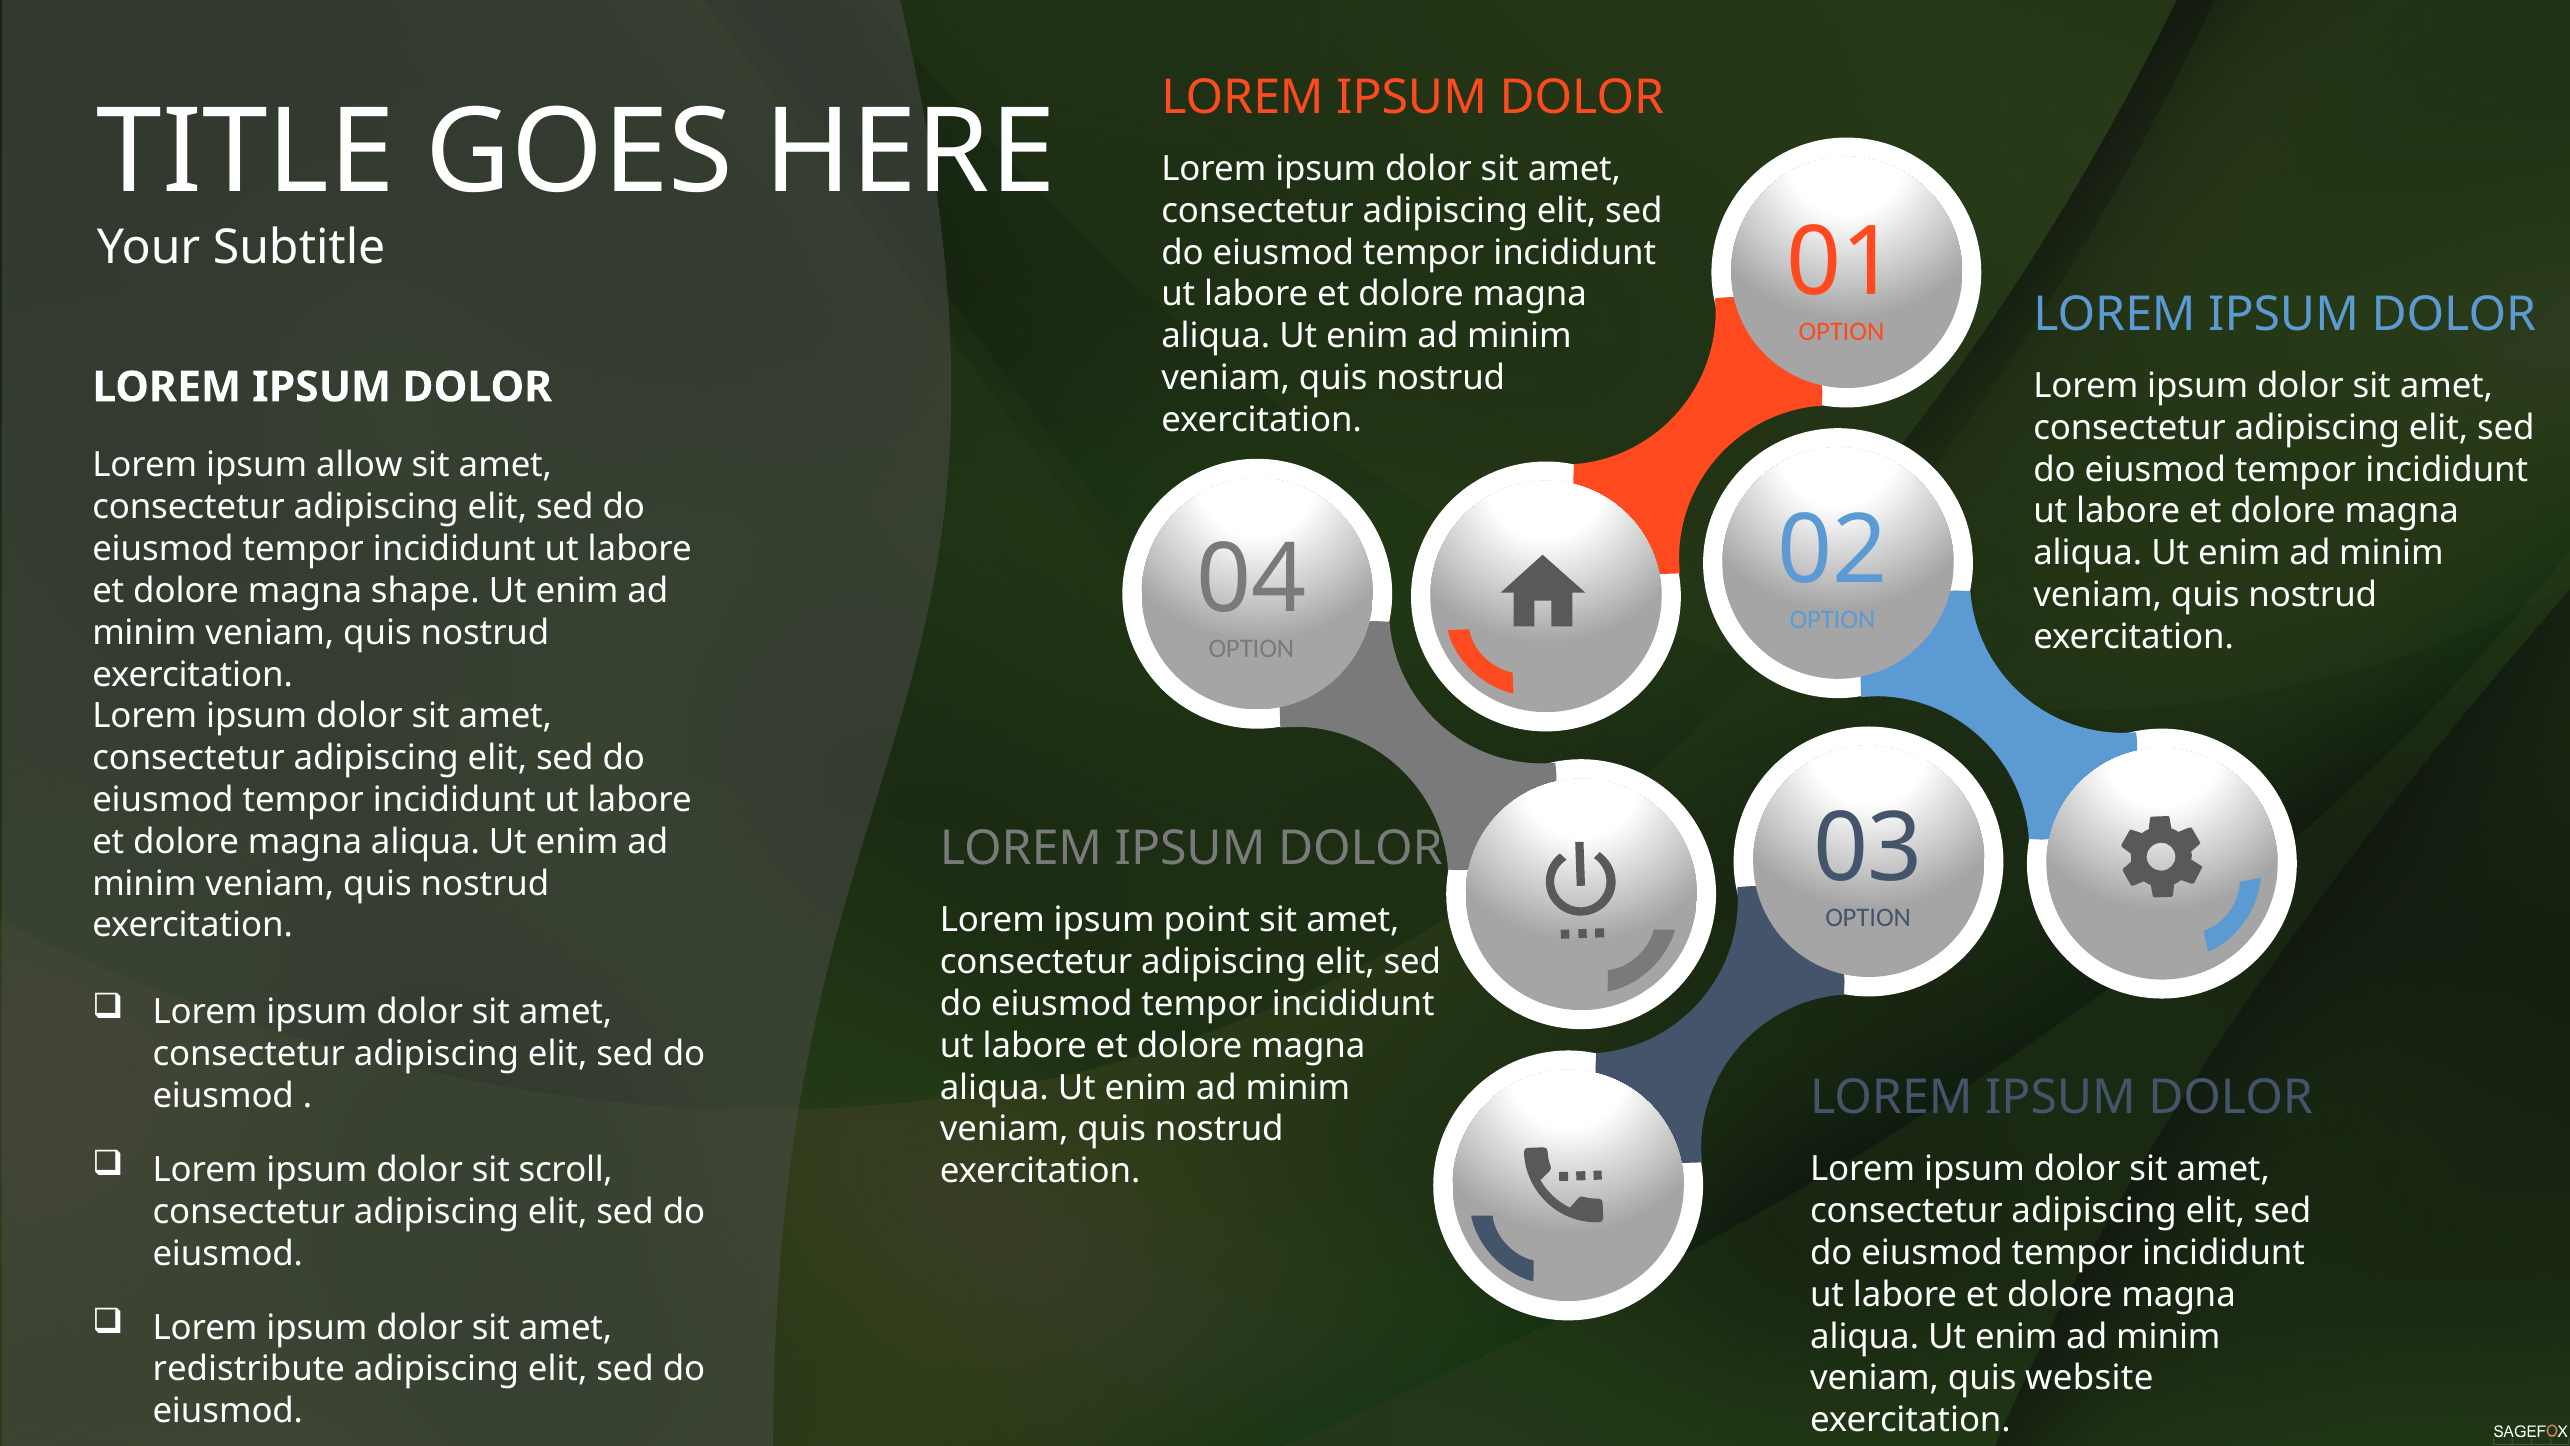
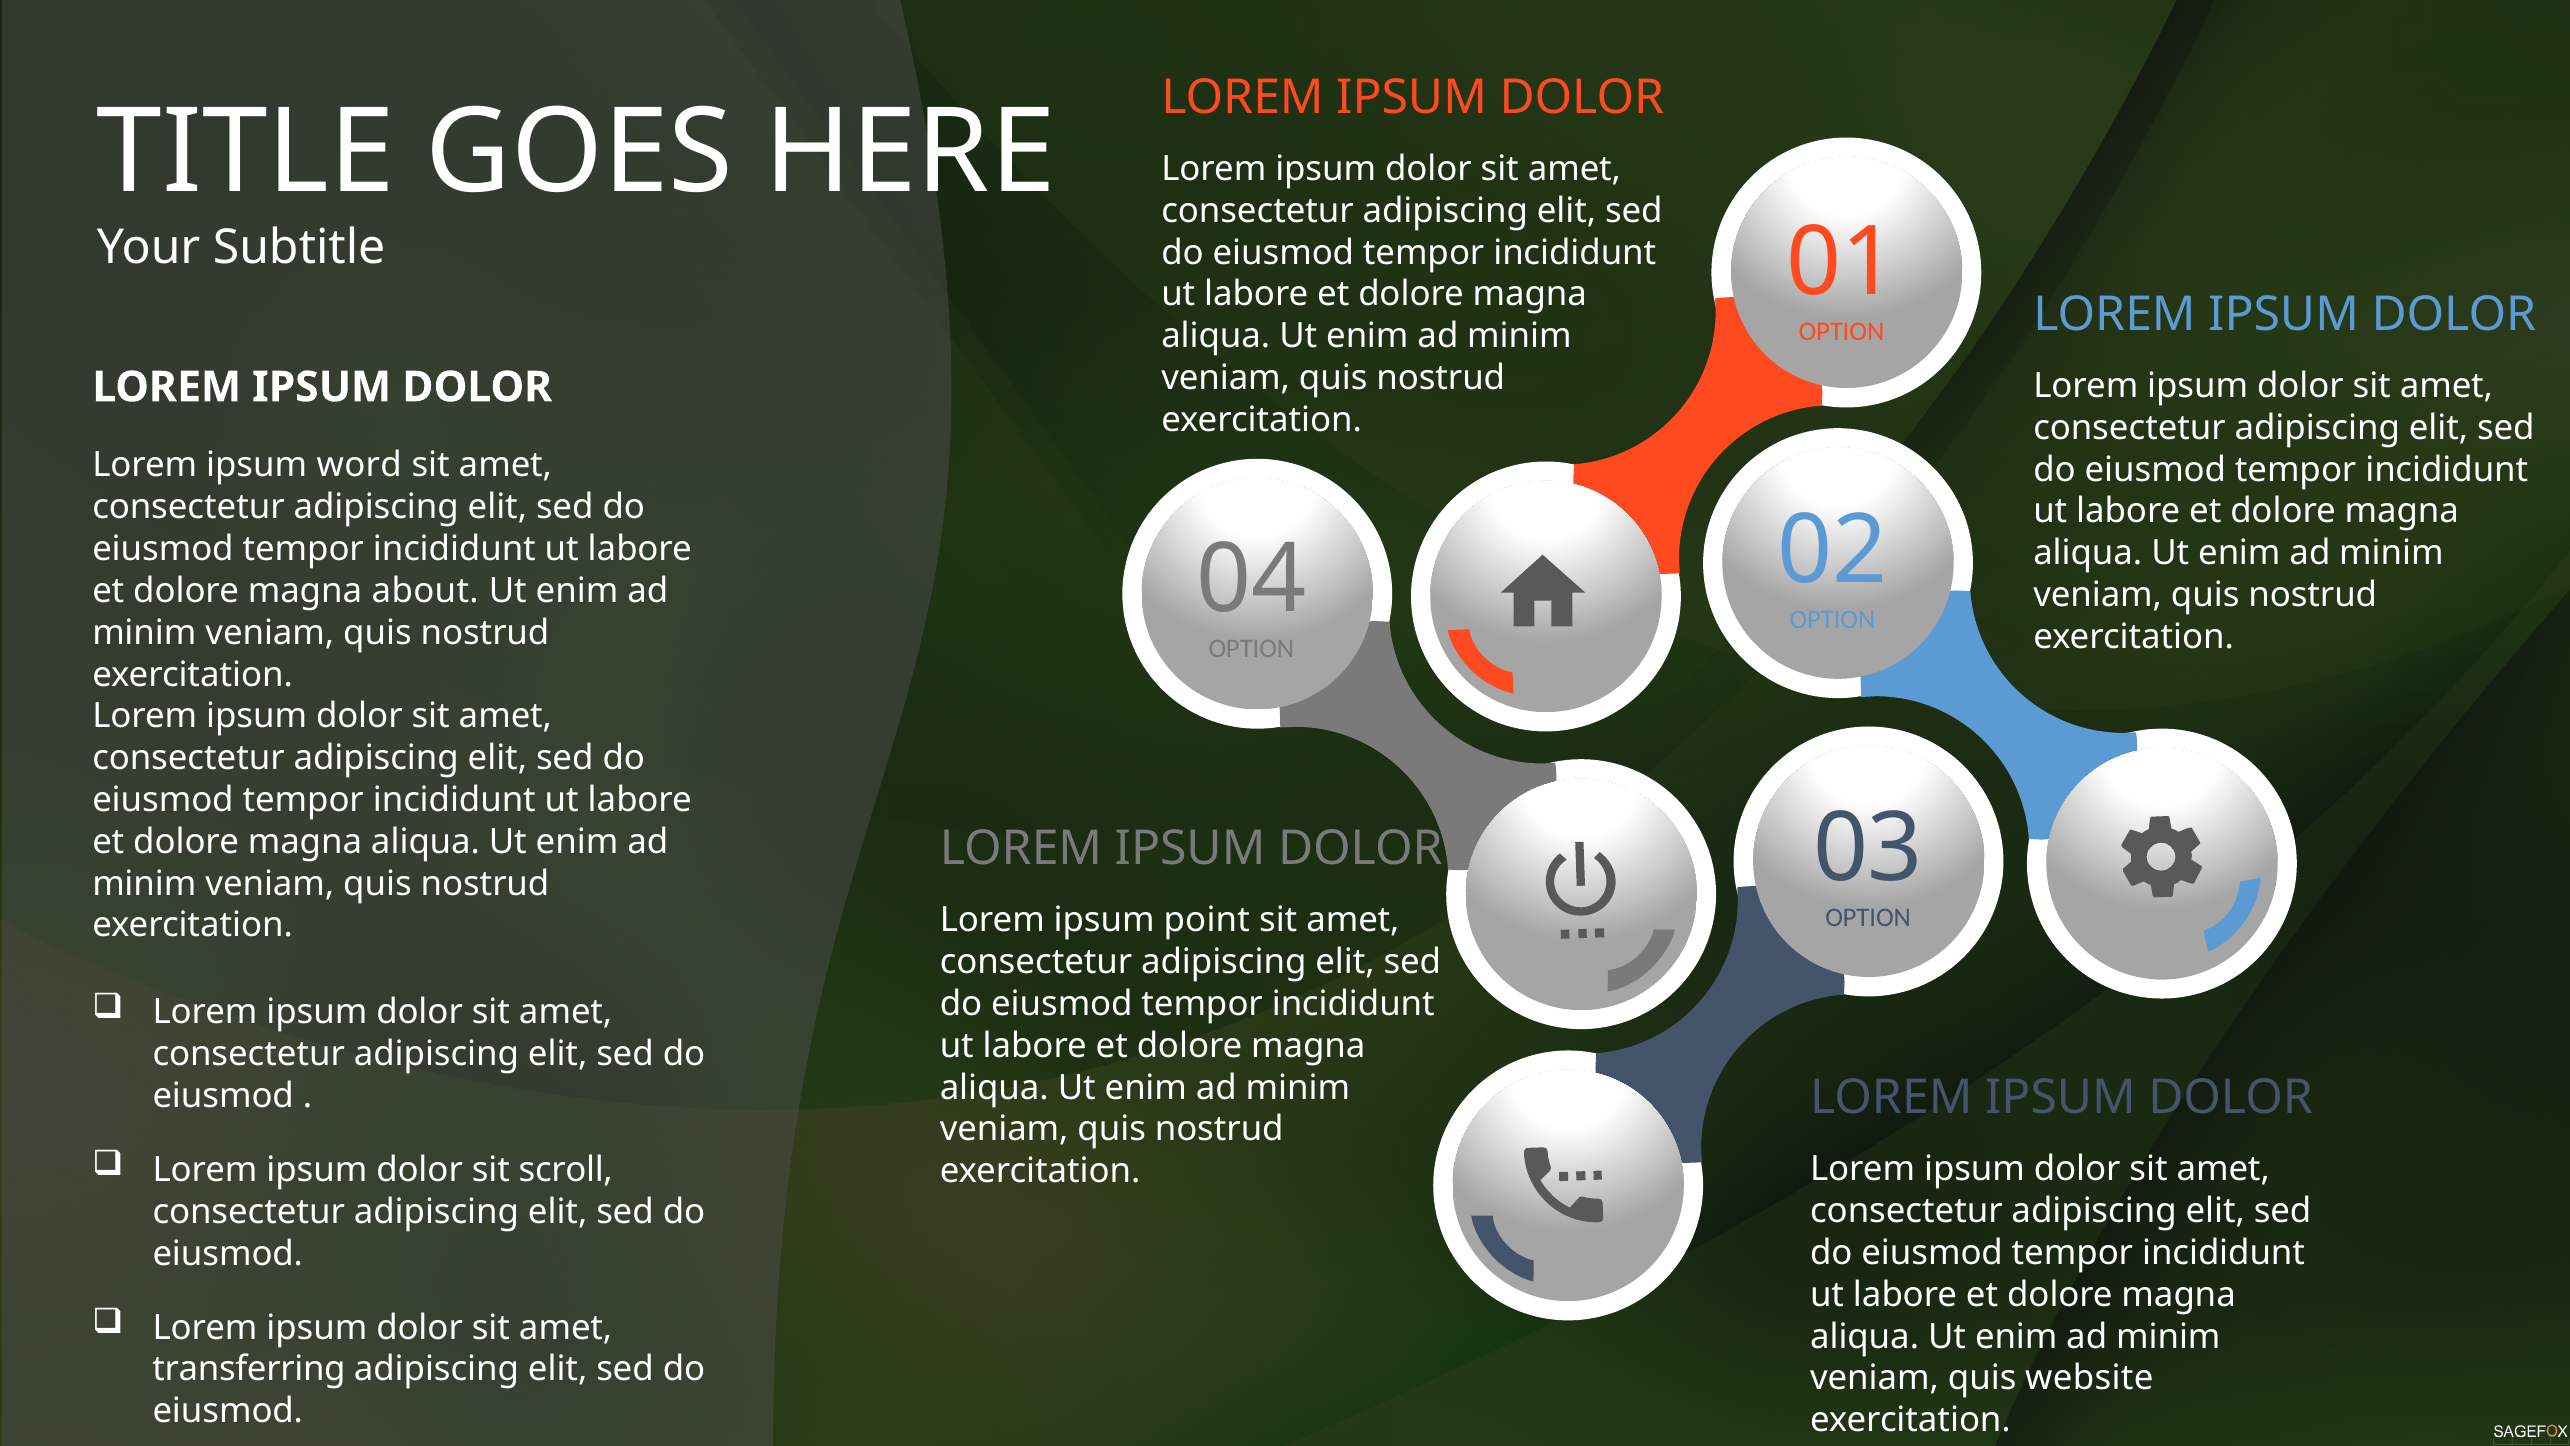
allow: allow -> word
shape: shape -> about
redistribute: redistribute -> transferring
